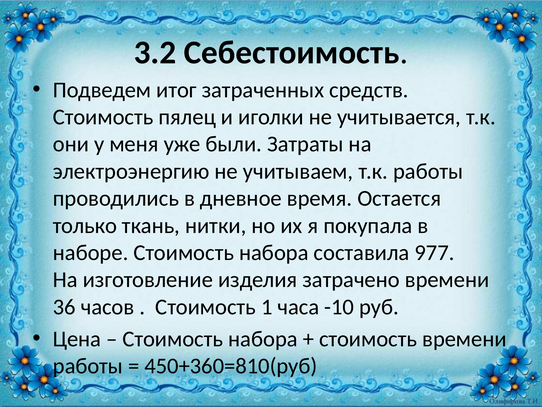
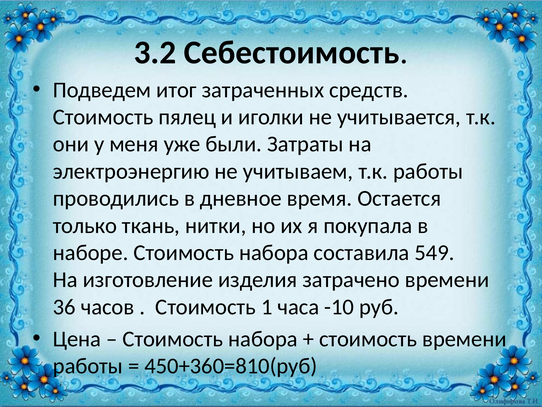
977: 977 -> 549
